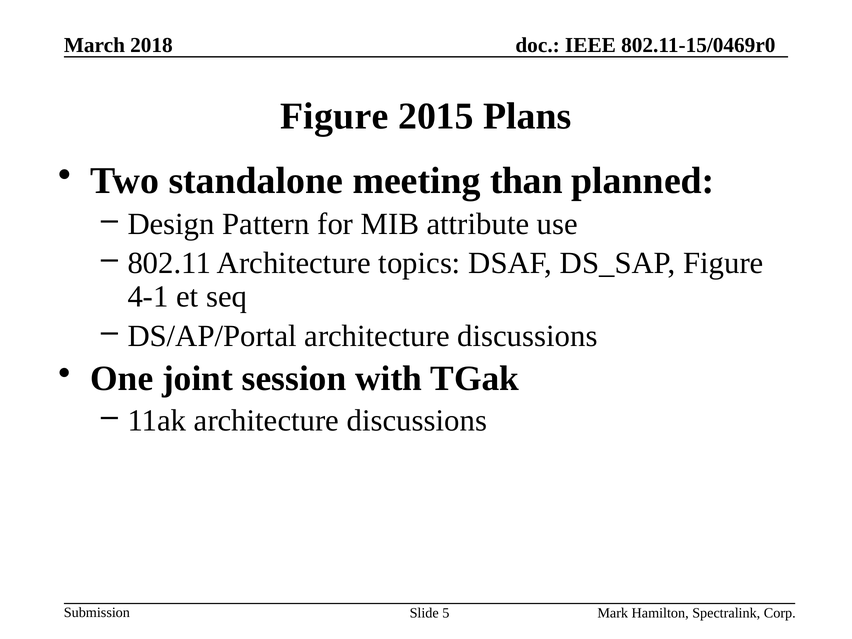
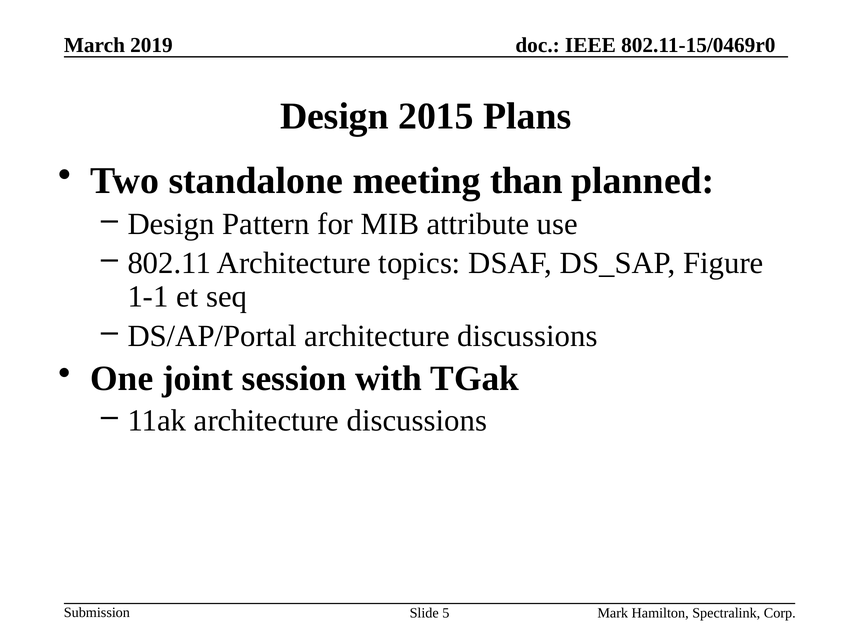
2018: 2018 -> 2019
Figure at (334, 116): Figure -> Design
4-1: 4-1 -> 1-1
